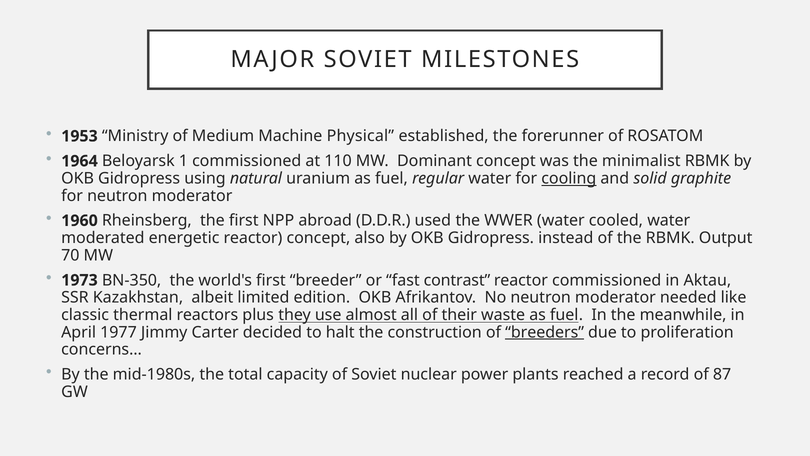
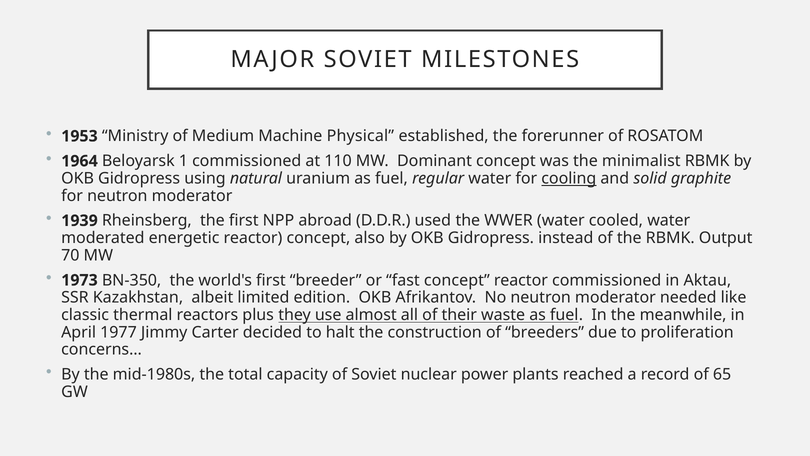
1960: 1960 -> 1939
fast contrast: contrast -> concept
breeders underline: present -> none
87: 87 -> 65
